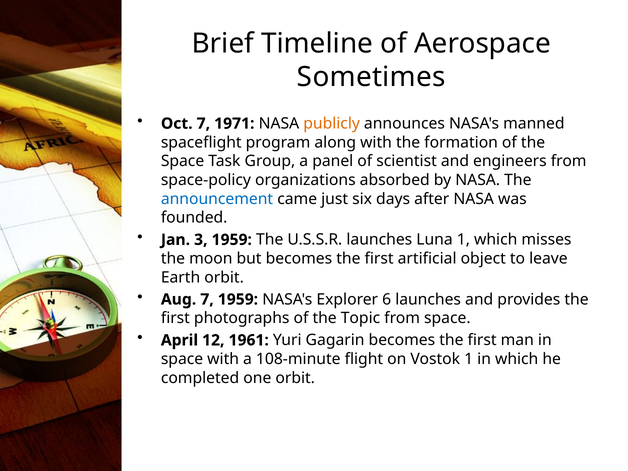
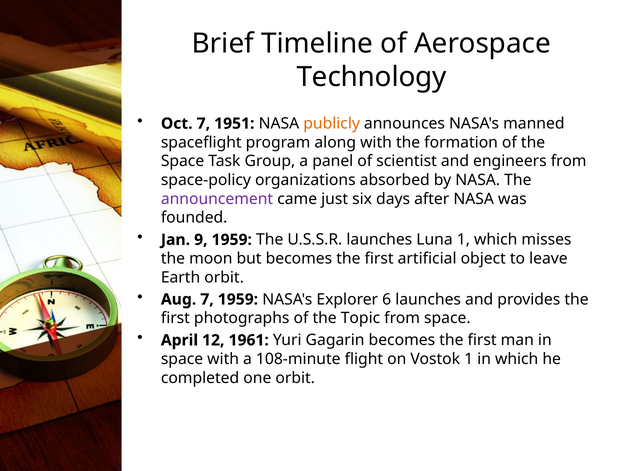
Sometimes: Sometimes -> Technology
1971: 1971 -> 1951
announcement colour: blue -> purple
3: 3 -> 9
